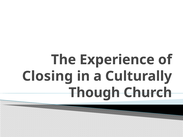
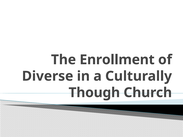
Experience: Experience -> Enrollment
Closing: Closing -> Diverse
